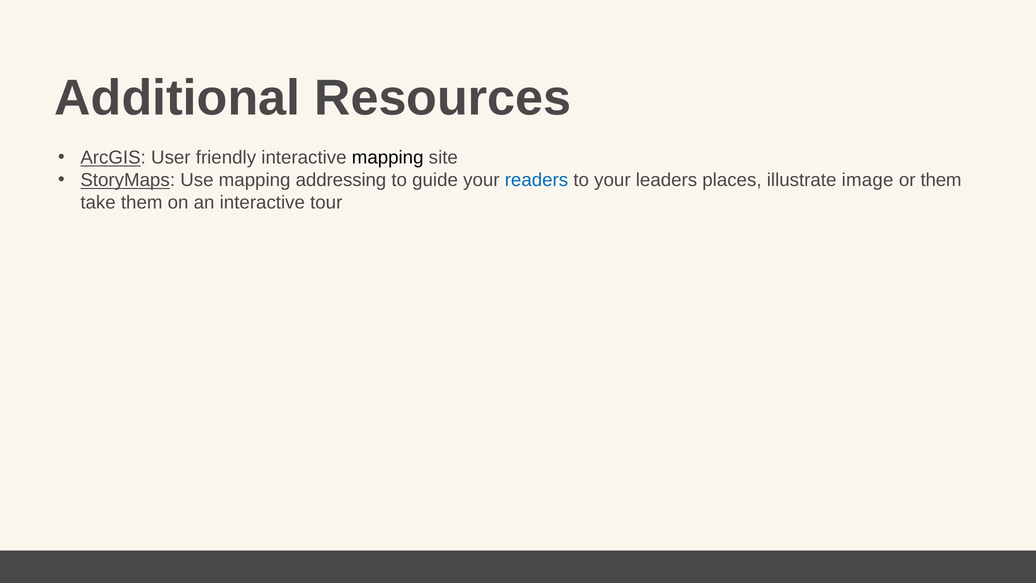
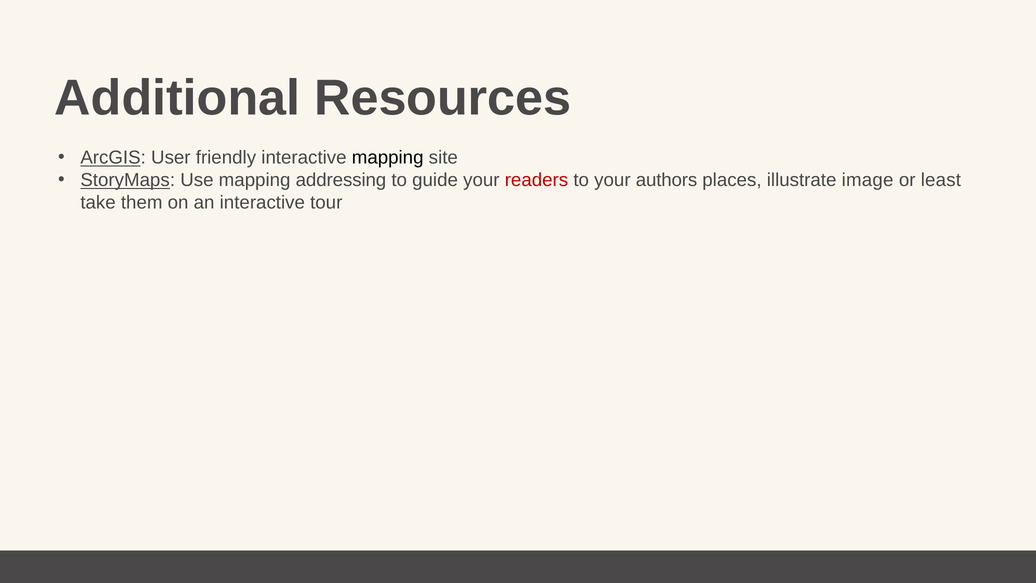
readers colour: blue -> red
leaders: leaders -> authors
or them: them -> least
